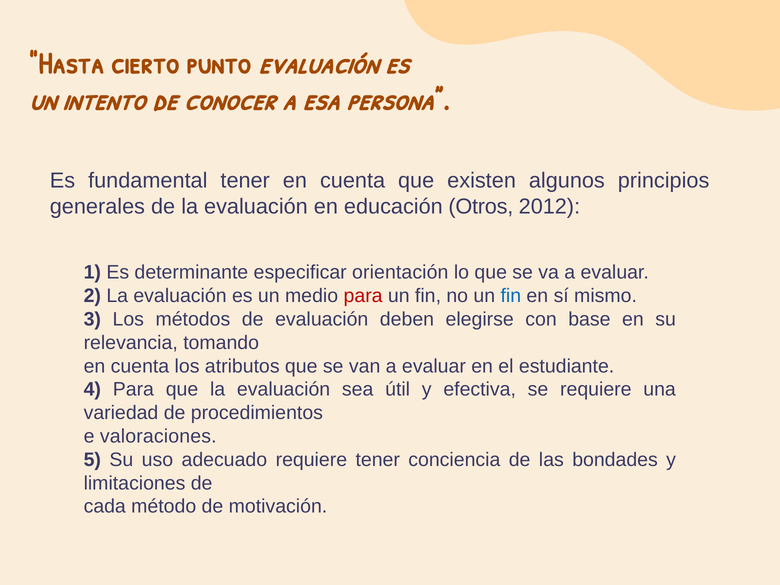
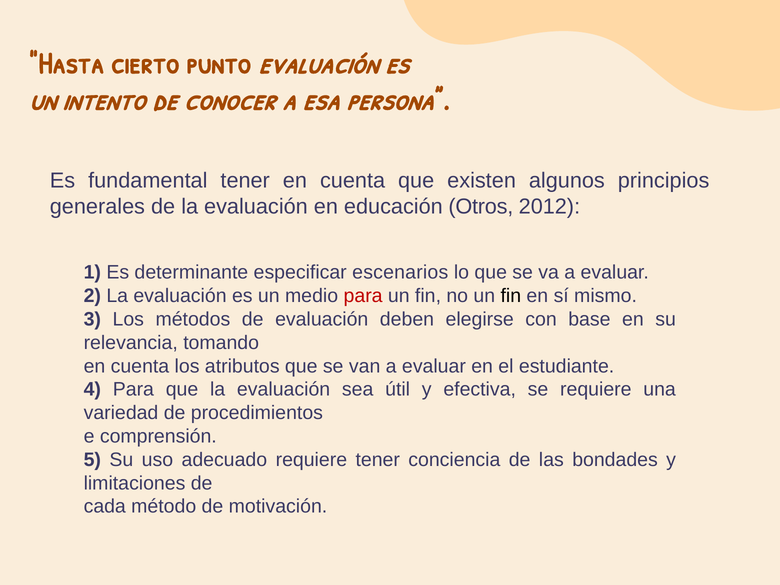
orientación: orientación -> escenarios
fin at (511, 296) colour: blue -> black
valoraciones: valoraciones -> comprensión
